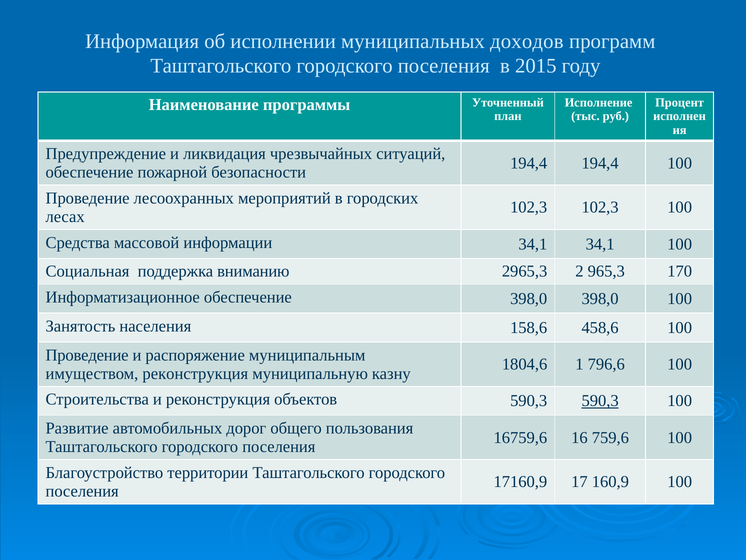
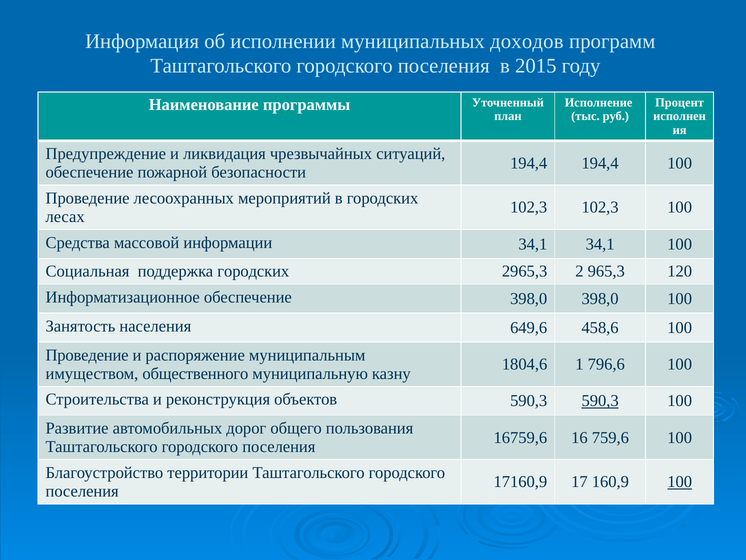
поддержка вниманию: вниманию -> городских
170: 170 -> 120
158,6: 158,6 -> 649,6
имуществом реконструкция: реконструкция -> общественного
100 at (680, 481) underline: none -> present
